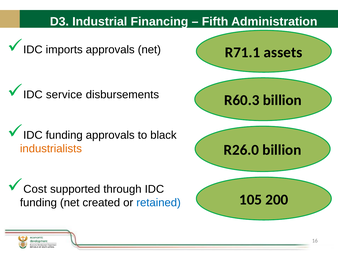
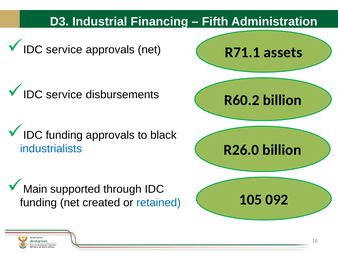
imports at (64, 50): imports -> service
R60.3: R60.3 -> R60.2
industrialists colour: orange -> blue
Cost: Cost -> Main
200: 200 -> 092
